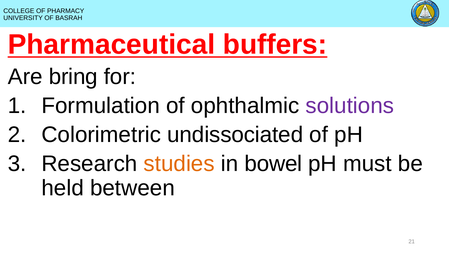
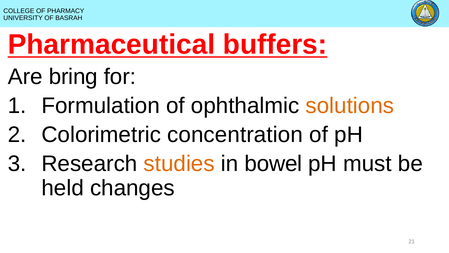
solutions colour: purple -> orange
undissociated: undissociated -> concentration
between: between -> changes
